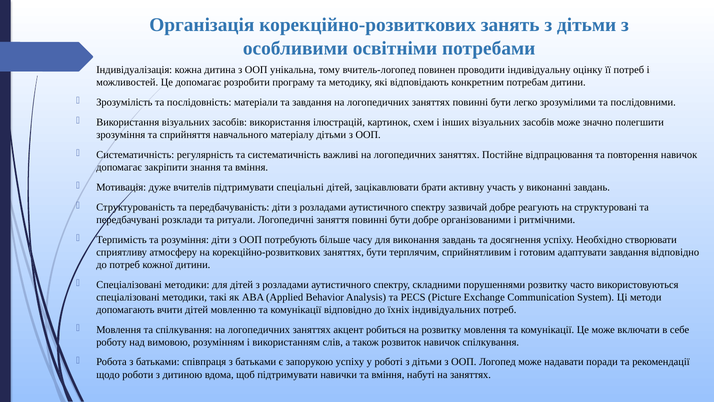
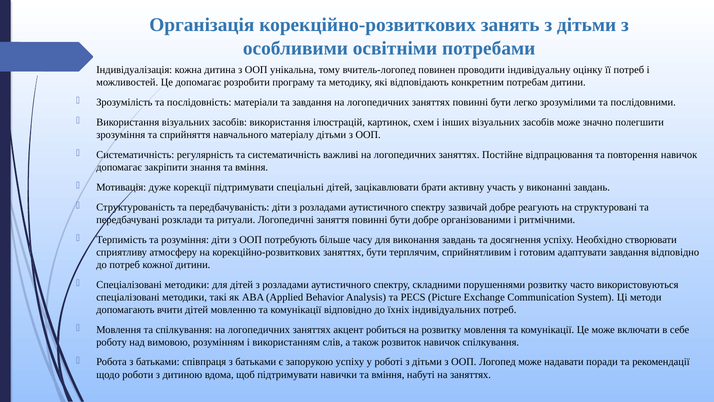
вчителів: вчителів -> корекції
